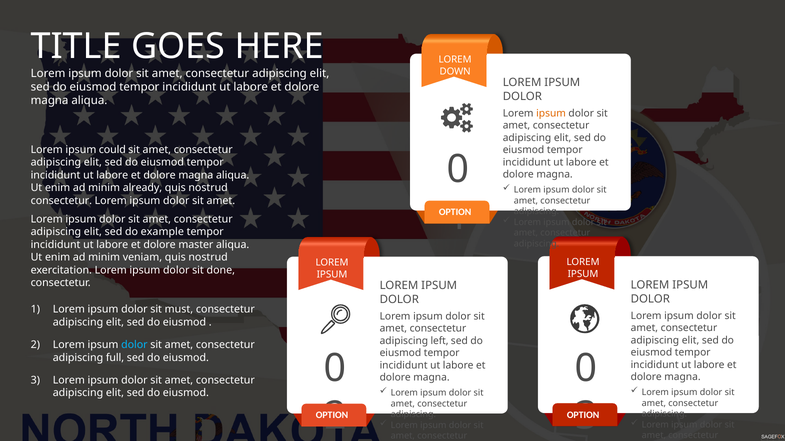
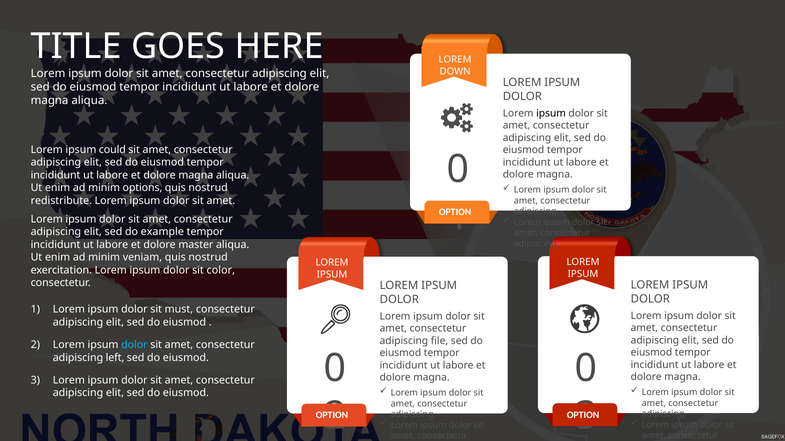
ipsum at (551, 113) colour: orange -> black
already: already -> options
consectetur at (61, 201): consectetur -> redistribute
done: done -> color
left: left -> file
full: full -> left
